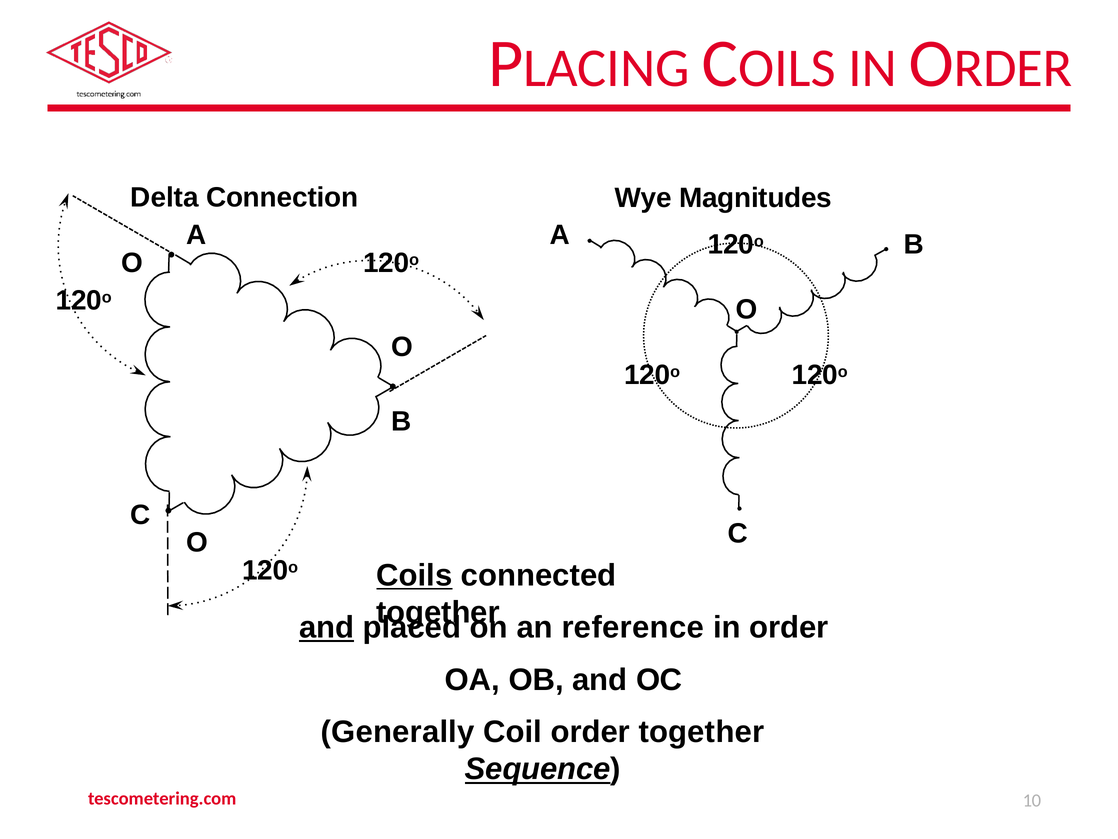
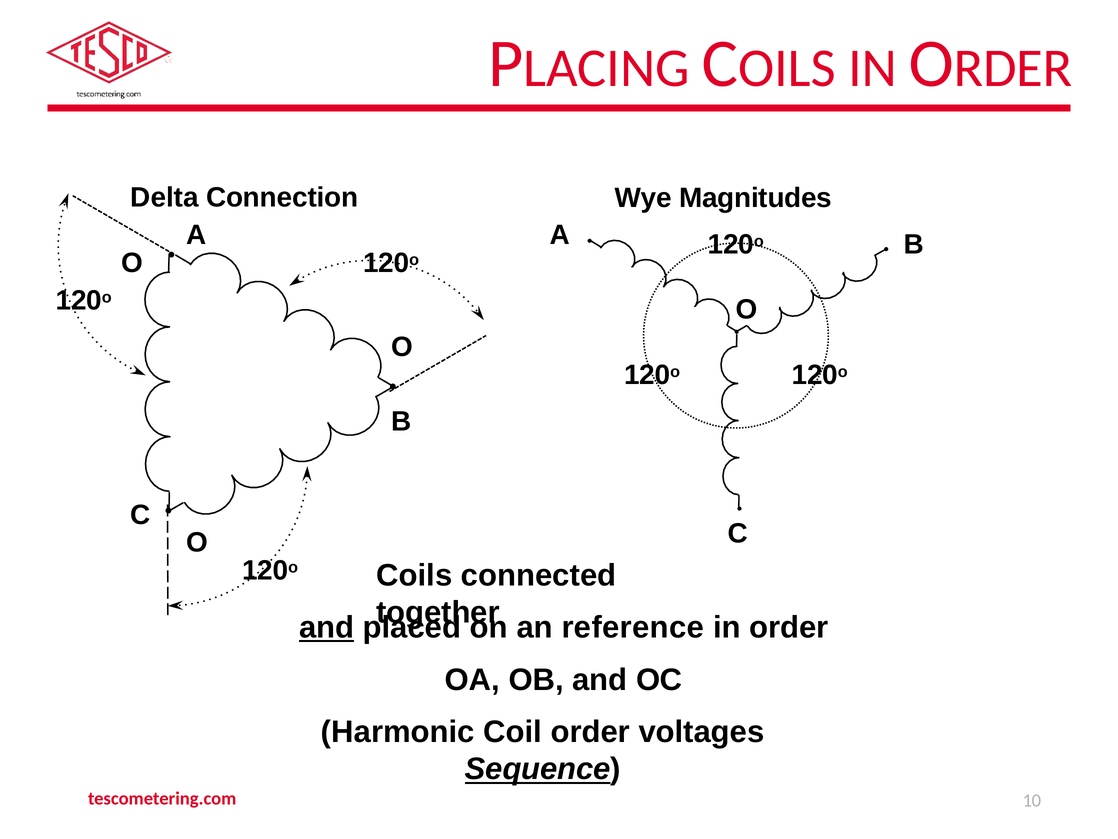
Coils underline: present -> none
Generally: Generally -> Harmonic
order together: together -> voltages
